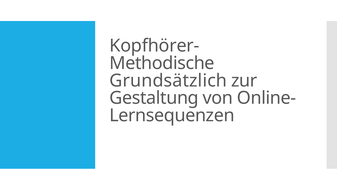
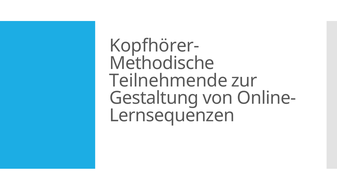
Grundsätzlich: Grundsätzlich -> Teilnehmende
